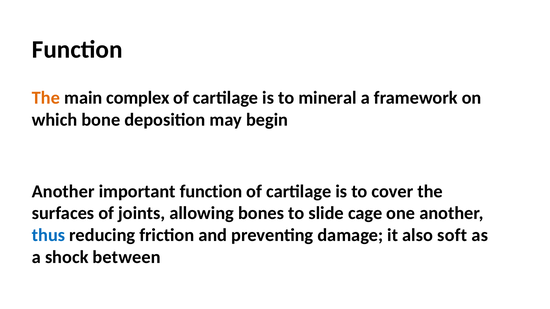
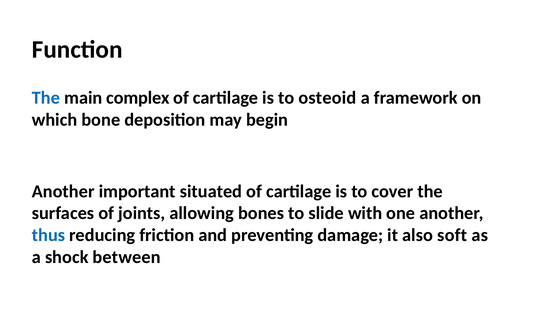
The at (46, 98) colour: orange -> blue
mineral: mineral -> osteoid
important function: function -> situated
cage: cage -> with
